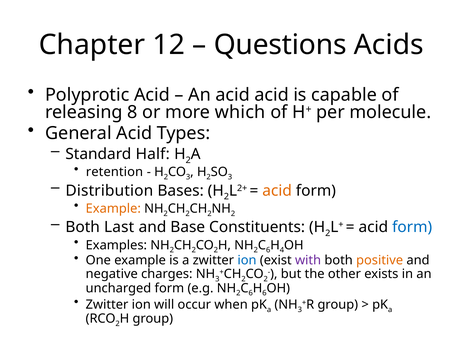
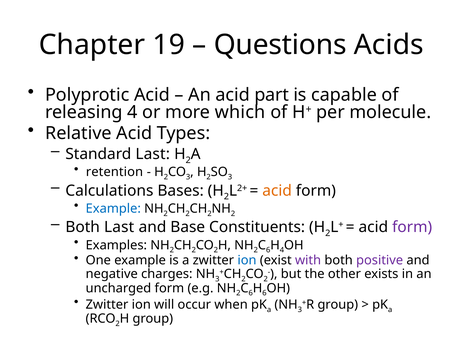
12: 12 -> 19
acid acid: acid -> part
releasing 8: 8 -> 4
General: General -> Relative
Standard Half: Half -> Last
Distribution: Distribution -> Calculations
Example at (113, 209) colour: orange -> blue
form at (412, 227) colour: blue -> purple
positive colour: orange -> purple
